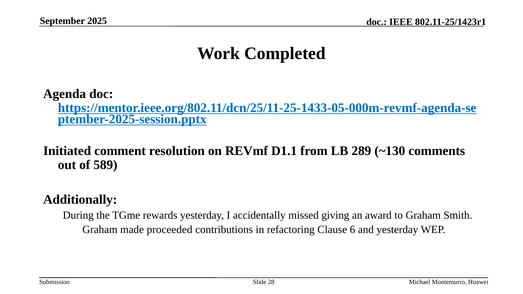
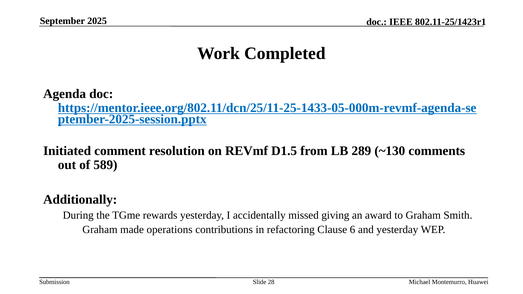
D1.1: D1.1 -> D1.5
proceeded: proceeded -> operations
